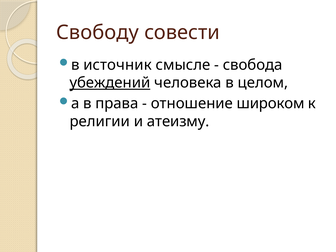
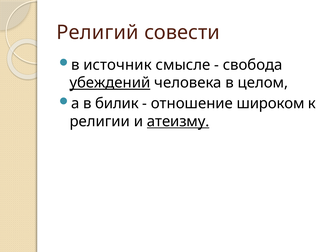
Свободу: Свободу -> Религий
права: права -> билик
атеизму underline: none -> present
